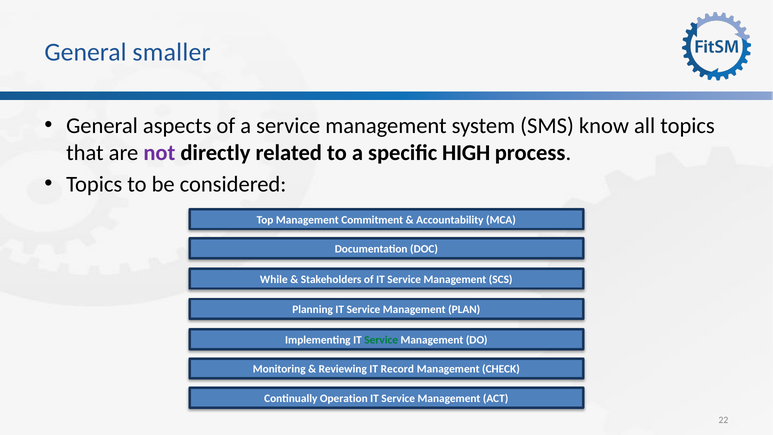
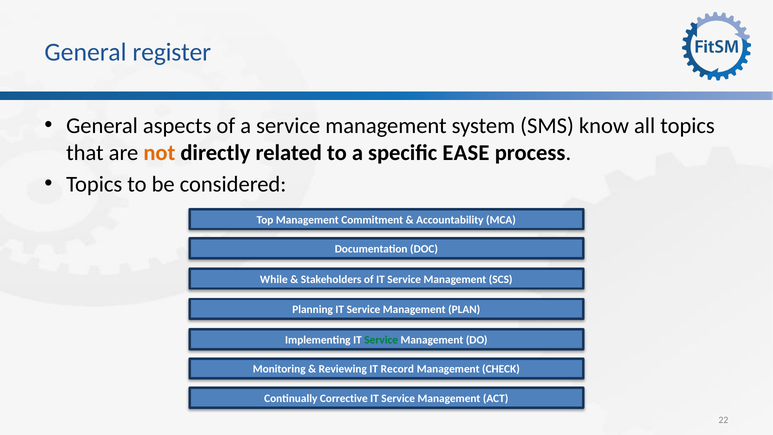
smaller: smaller -> register
not colour: purple -> orange
HIGH: HIGH -> EASE
Operation: Operation -> Corrective
